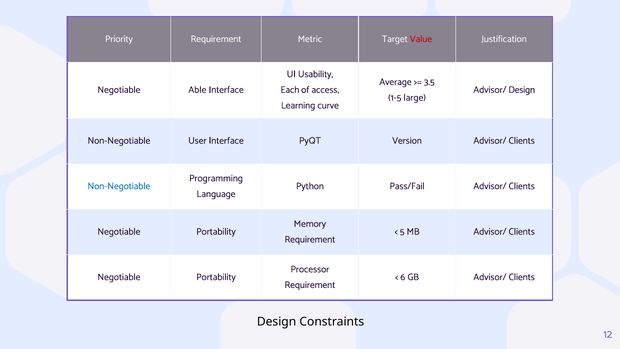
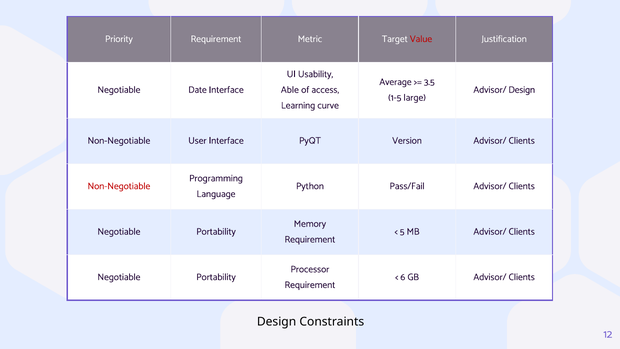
Able: Able -> Date
Each: Each -> Able
Non-Negotiable at (119, 186) colour: blue -> red
